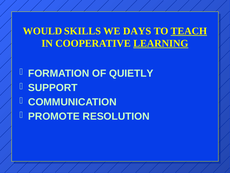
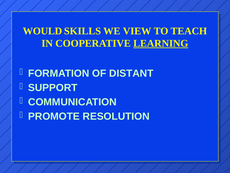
DAYS: DAYS -> VIEW
TEACH underline: present -> none
QUIETLY: QUIETLY -> DISTANT
